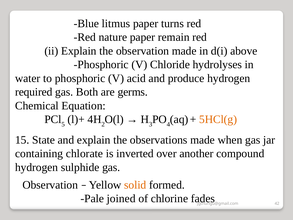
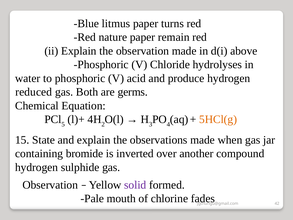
required: required -> reduced
chlorate: chlorate -> bromide
solid colour: orange -> purple
joined: joined -> mouth
